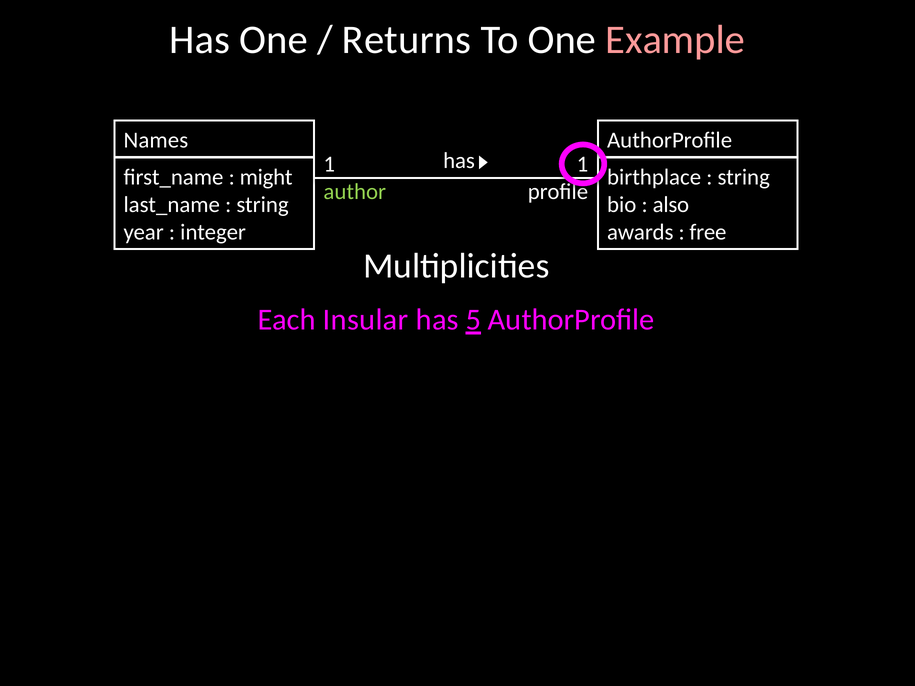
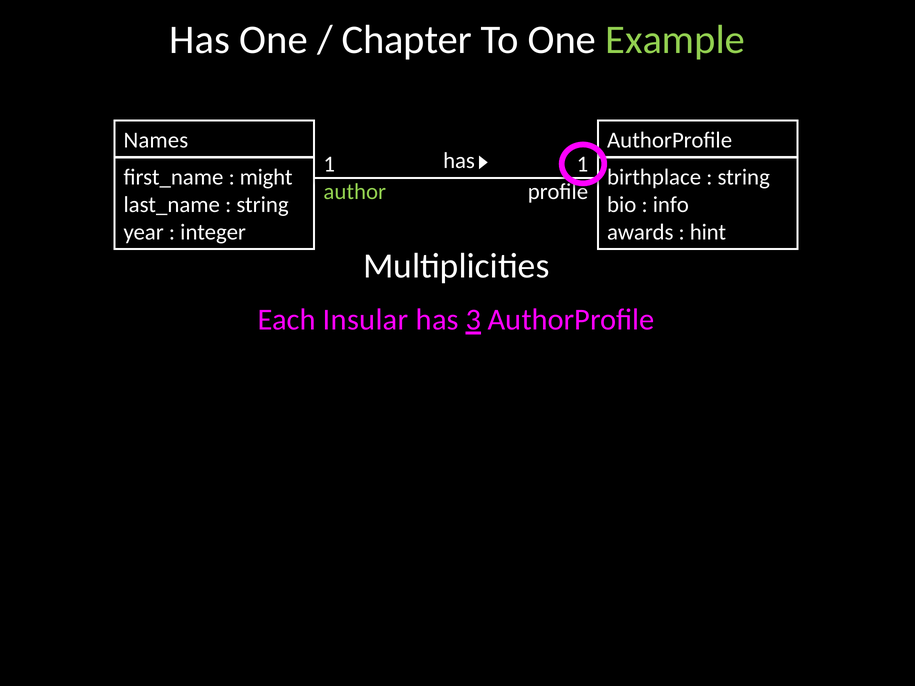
Returns: Returns -> Chapter
Example colour: pink -> light green
also: also -> info
free: free -> hint
5: 5 -> 3
